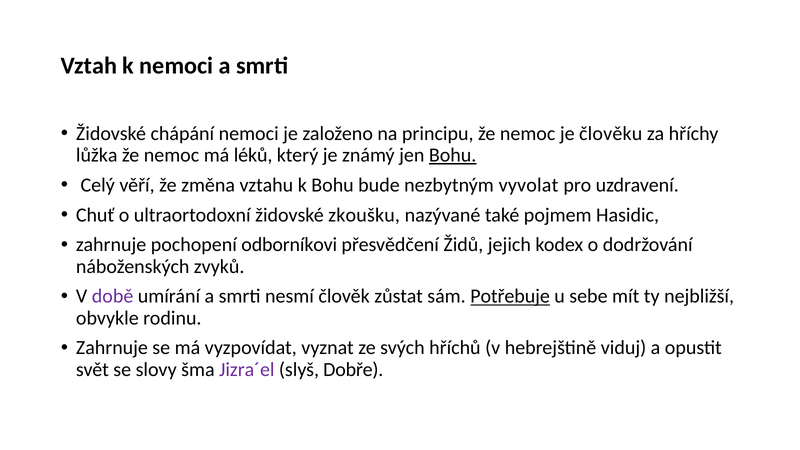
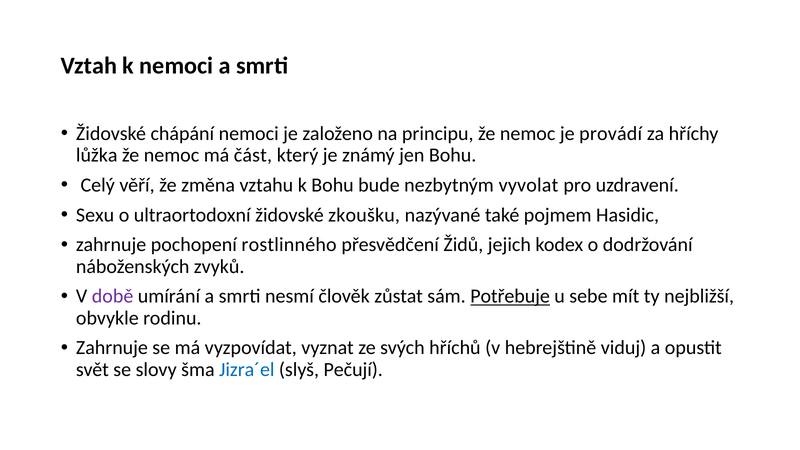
člověku: člověku -> provádí
léků: léků -> část
Bohu at (453, 155) underline: present -> none
Chuť: Chuť -> Sexu
odborníkovi: odborníkovi -> rostlinného
Jizra´el colour: purple -> blue
Dobře: Dobře -> Pečují
